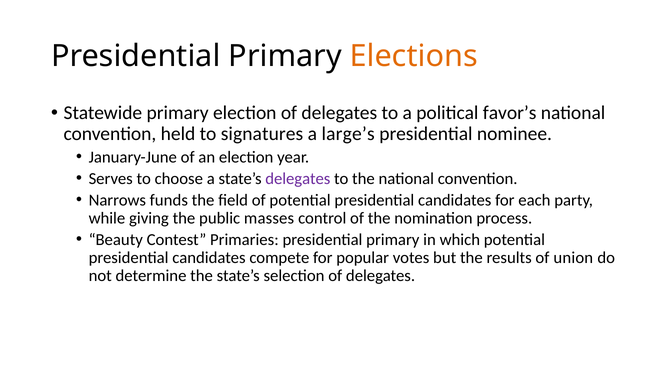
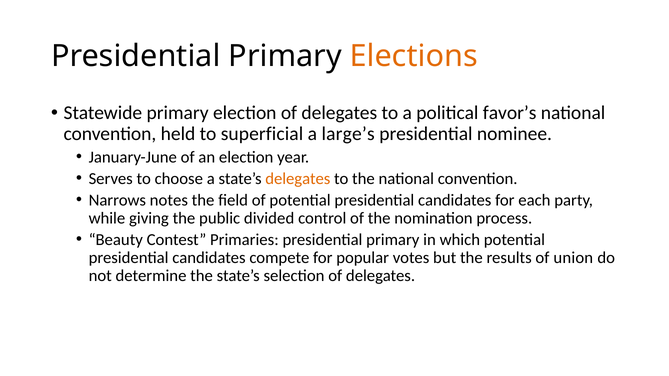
signatures: signatures -> superficial
delegates at (298, 179) colour: purple -> orange
funds: funds -> notes
masses: masses -> divided
